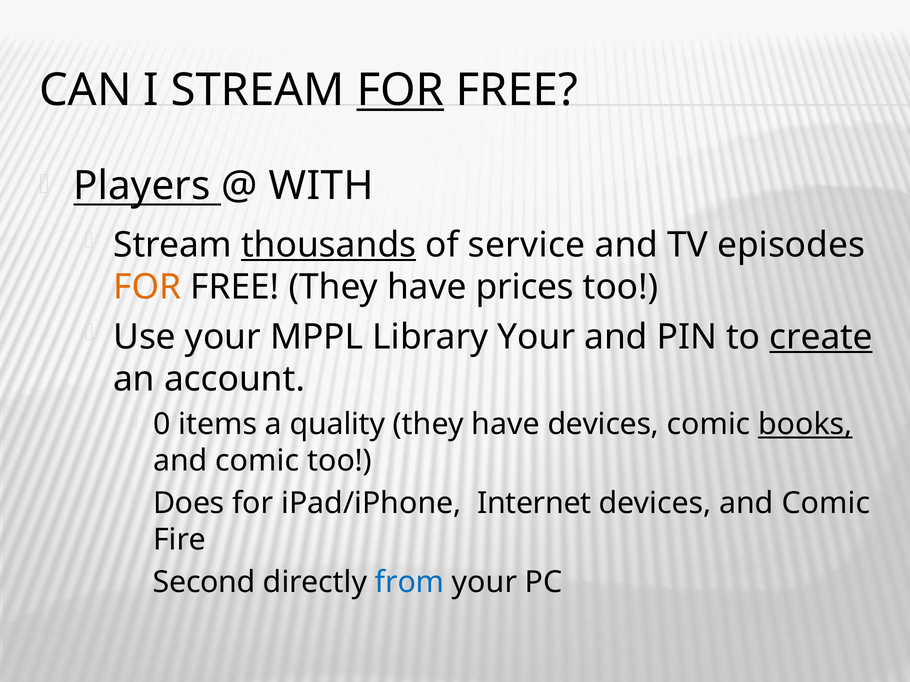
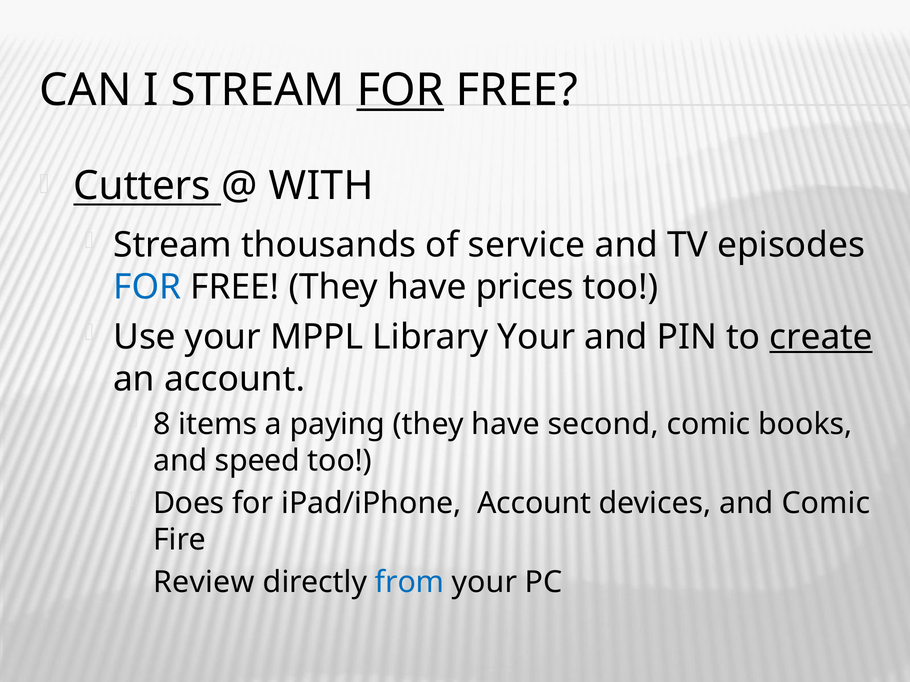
Players: Players -> Cutters
thousands underline: present -> none
FOR at (147, 288) colour: orange -> blue
0: 0 -> 8
quality: quality -> paying
have devices: devices -> second
books underline: present -> none
comic at (257, 461): comic -> speed
iPad/iPhone Internet: Internet -> Account
Second: Second -> Review
